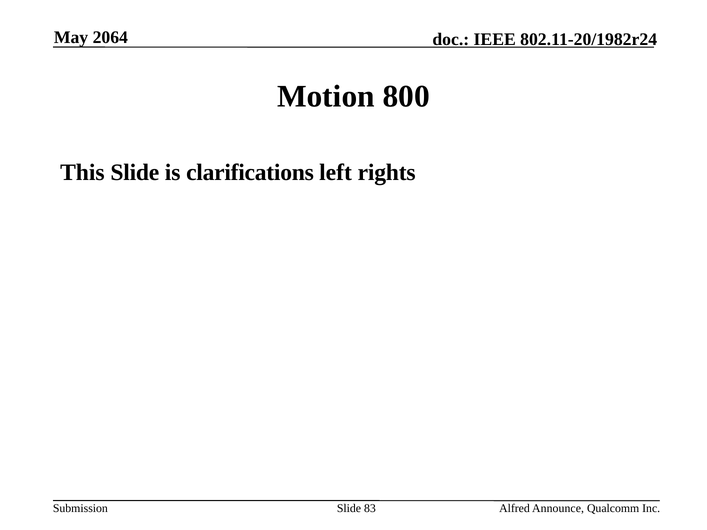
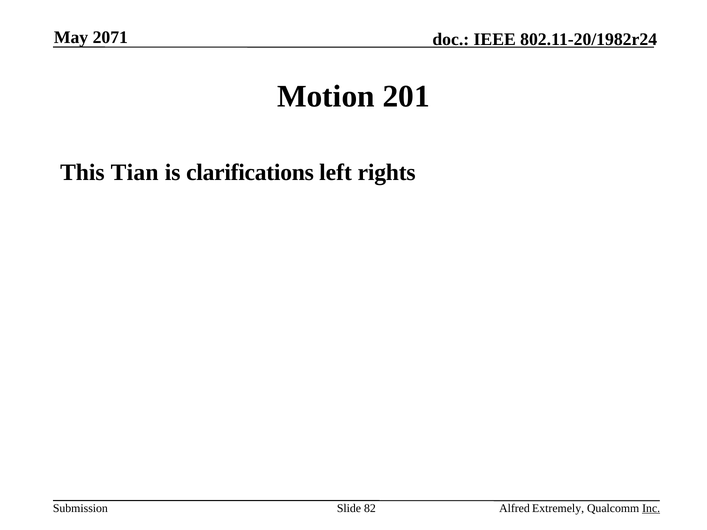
2064: 2064 -> 2071
800: 800 -> 201
This Slide: Slide -> Tian
83: 83 -> 82
Announce: Announce -> Extremely
Inc underline: none -> present
